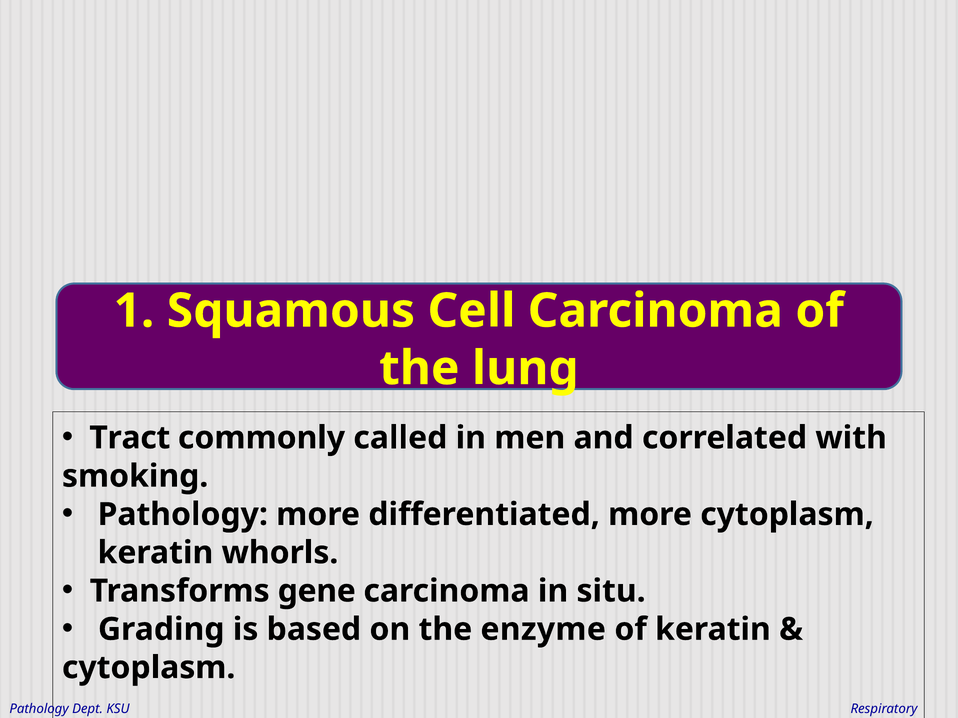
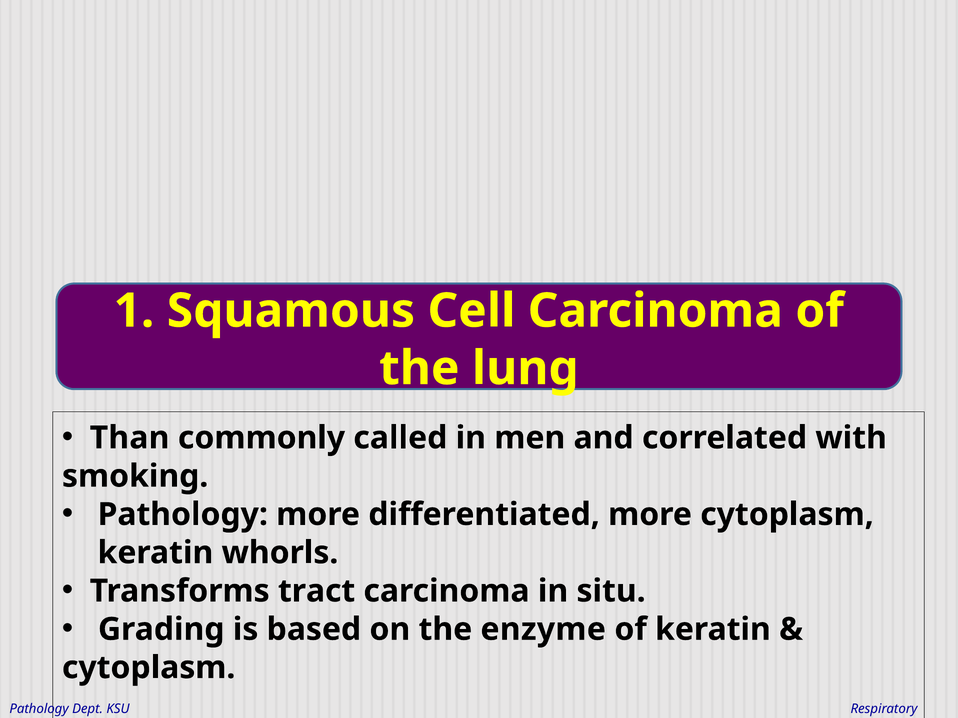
Tract: Tract -> Than
gene: gene -> tract
